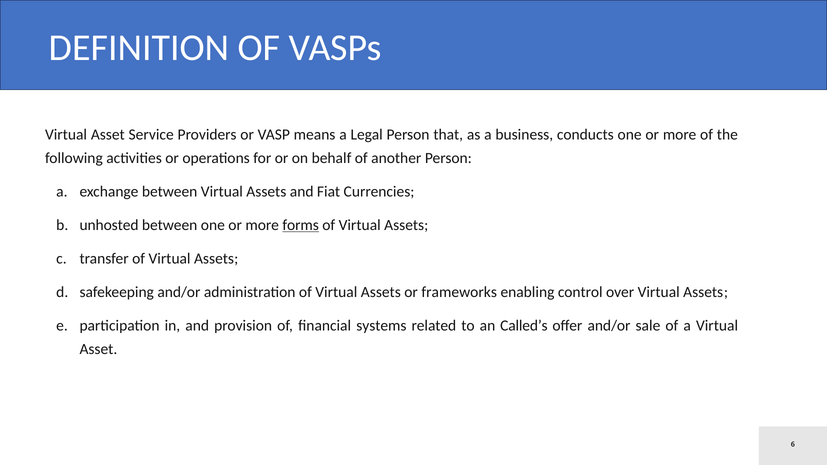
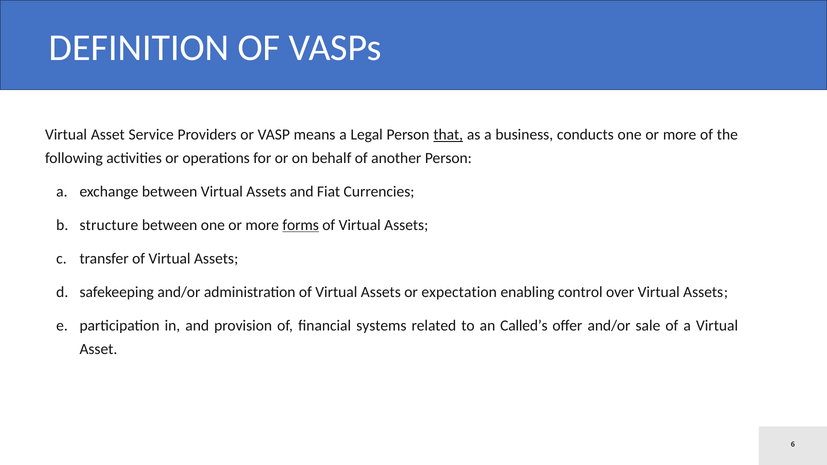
that underline: none -> present
unhosted: unhosted -> structure
frameworks: frameworks -> expectation
